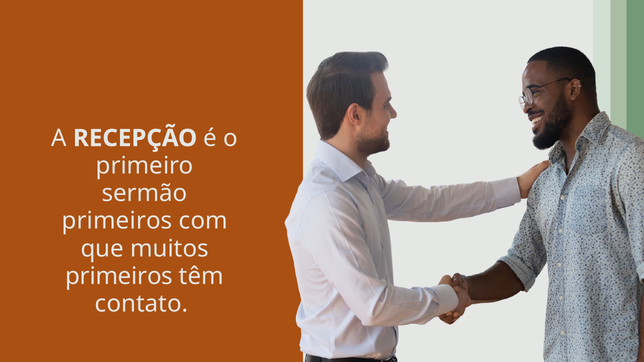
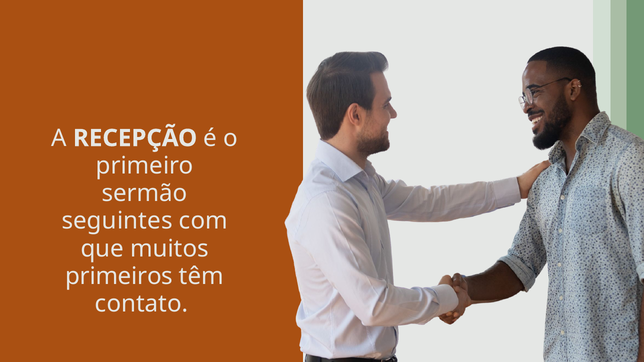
primeiros at (117, 221): primeiros -> seguintes
